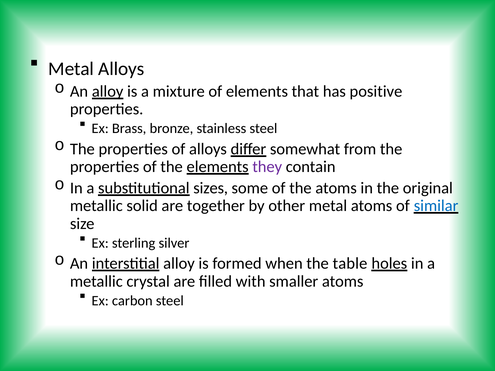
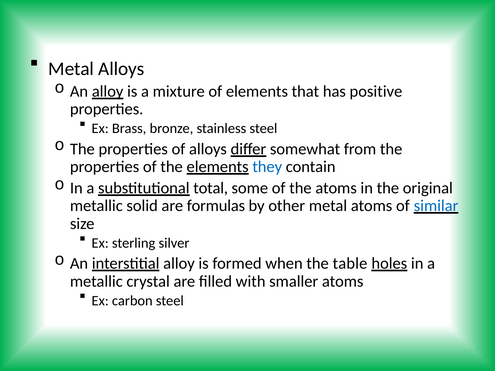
they colour: purple -> blue
sizes: sizes -> total
together: together -> formulas
